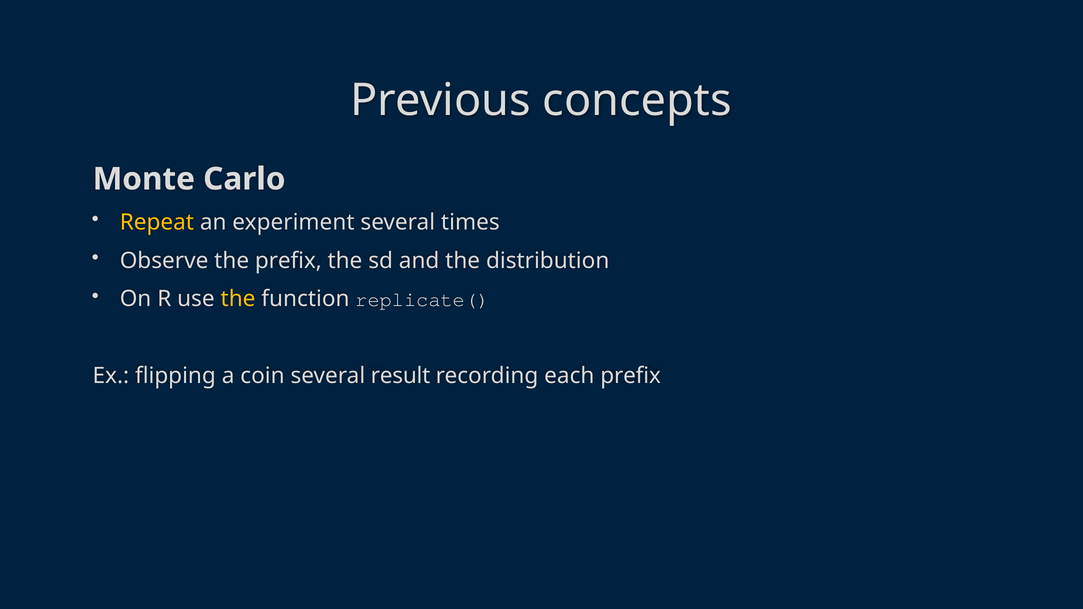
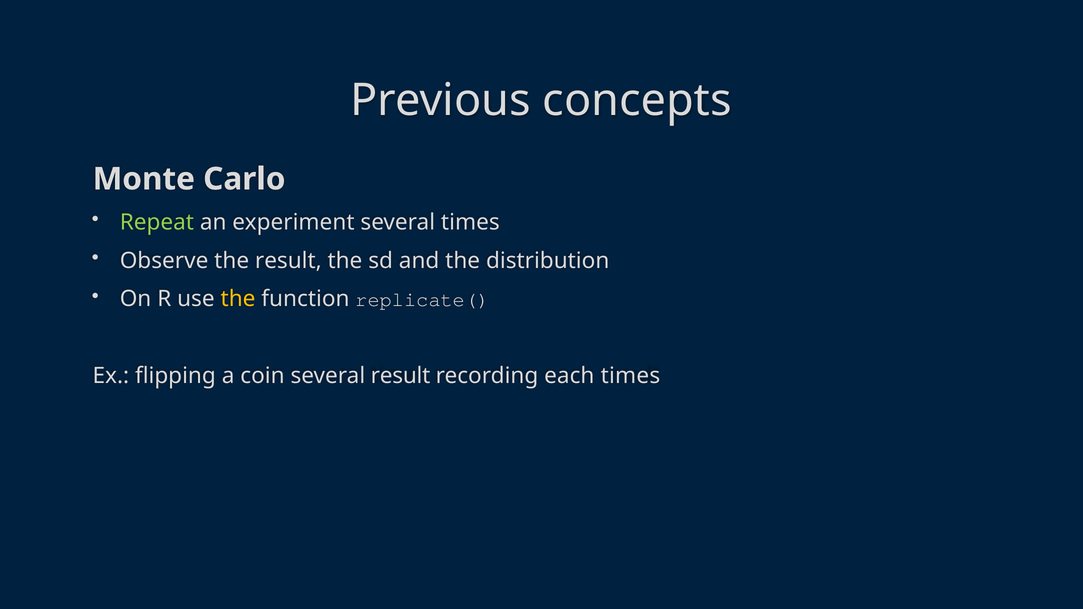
Repeat colour: yellow -> light green
the prefix: prefix -> result
each prefix: prefix -> times
